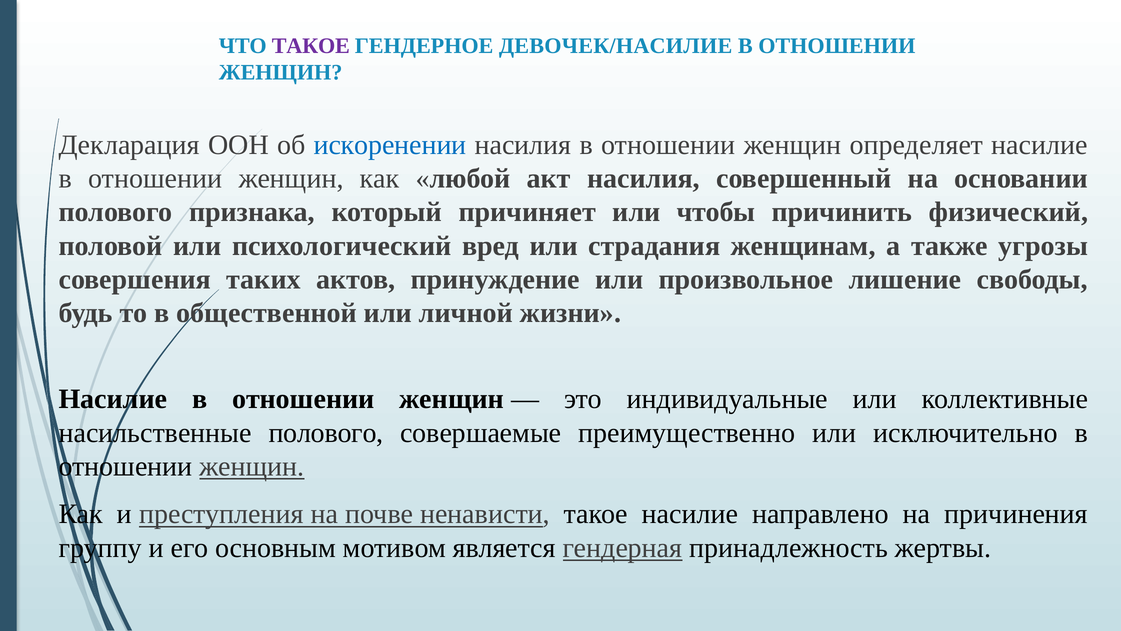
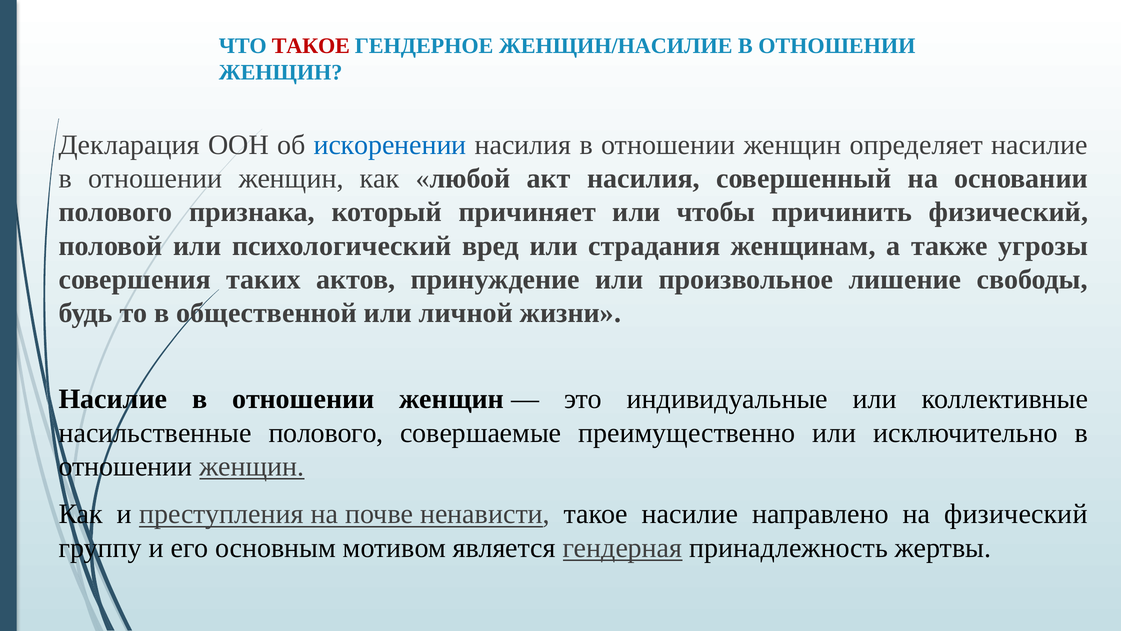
ТАКОЕ at (311, 46) colour: purple -> red
ДЕВОЧЕК/НАСИЛИЕ: ДЕВОЧЕК/НАСИЛИЕ -> ЖЕНЩИН/НАСИЛИЕ
на причинения: причинения -> физический
